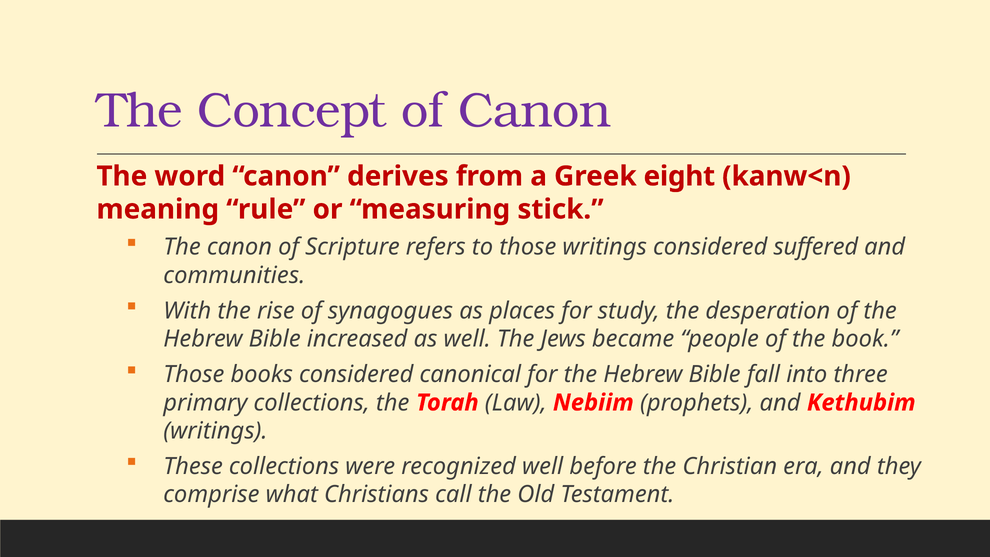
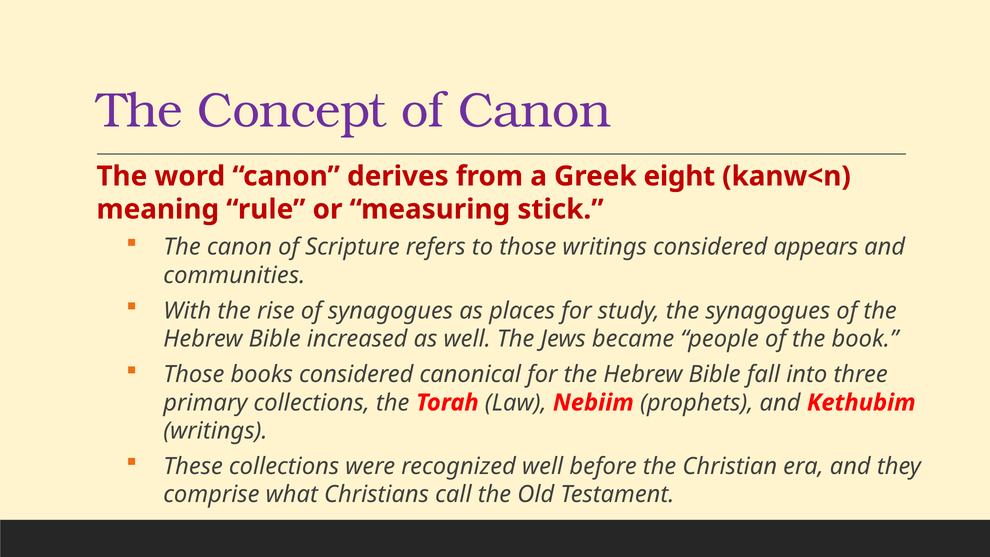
suffered: suffered -> appears
the desperation: desperation -> synagogues
